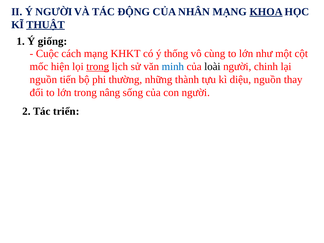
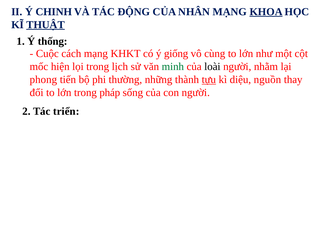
Ý NGƯỜI: NGƯỜI -> CHINH
giống: giống -> thống
thống: thống -> giống
trong at (98, 67) underline: present -> none
minh colour: blue -> green
chinh: chinh -> nhằm
nguồn at (43, 80): nguồn -> phong
tựu underline: none -> present
nâng: nâng -> pháp
